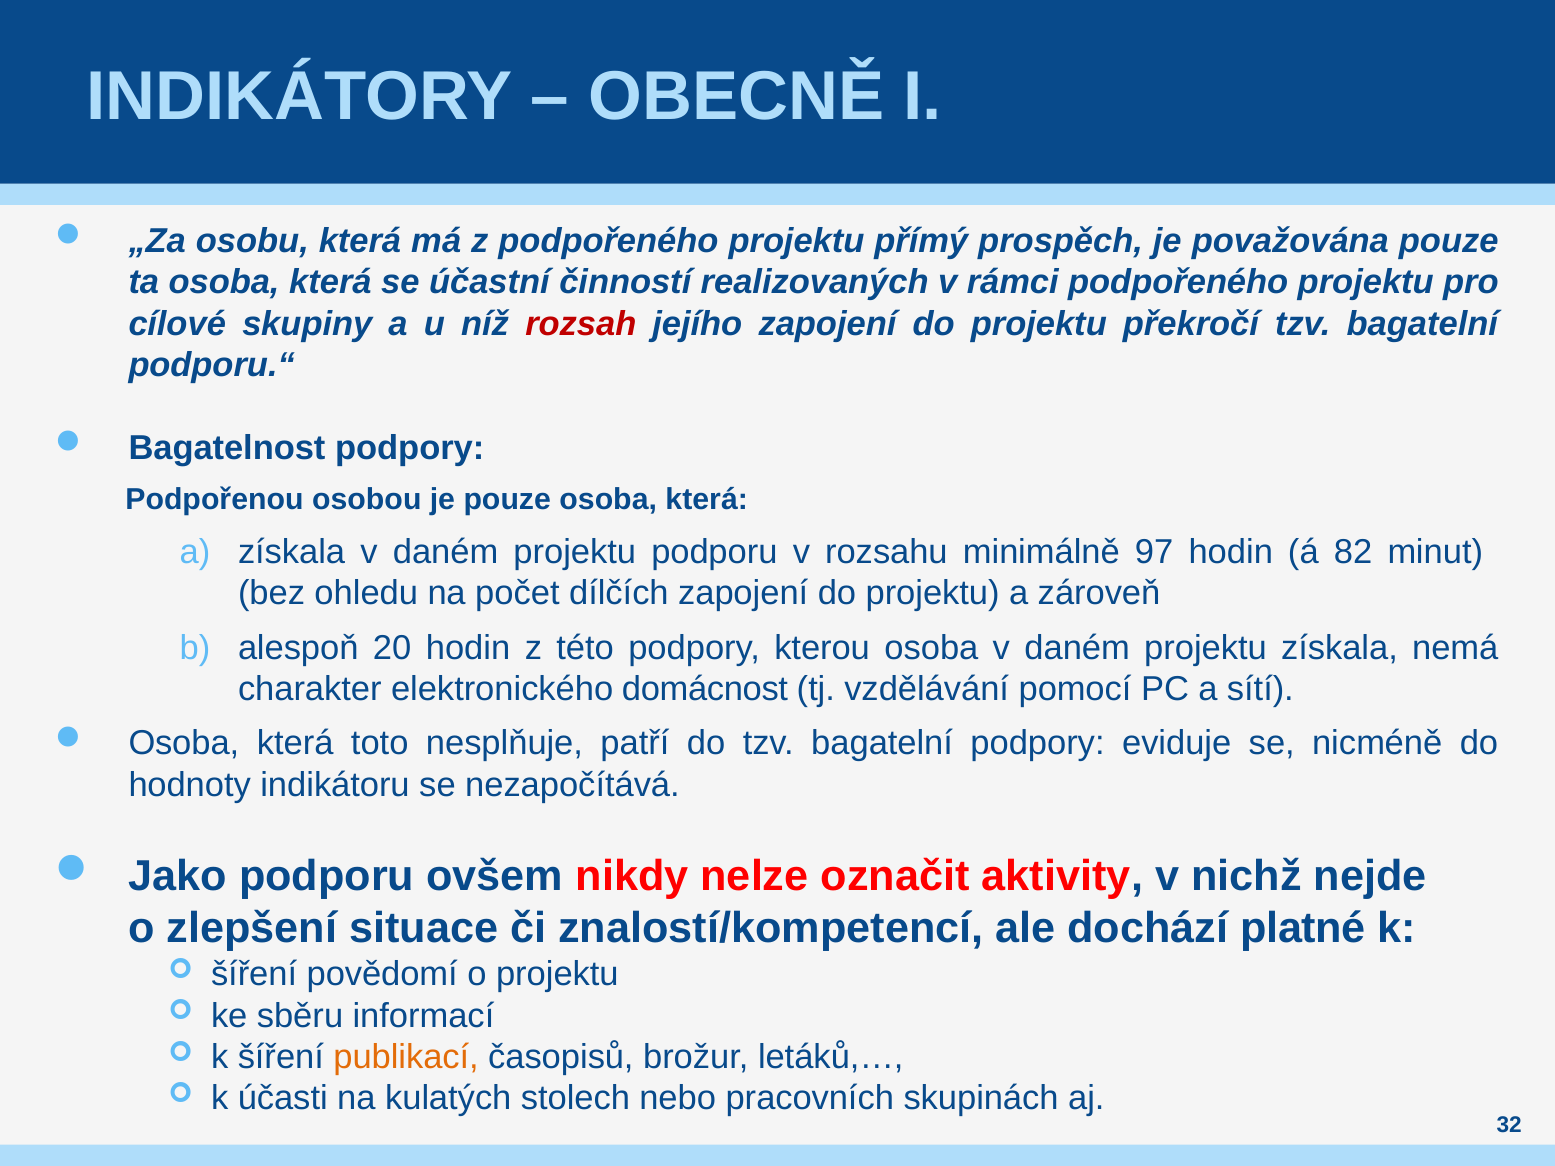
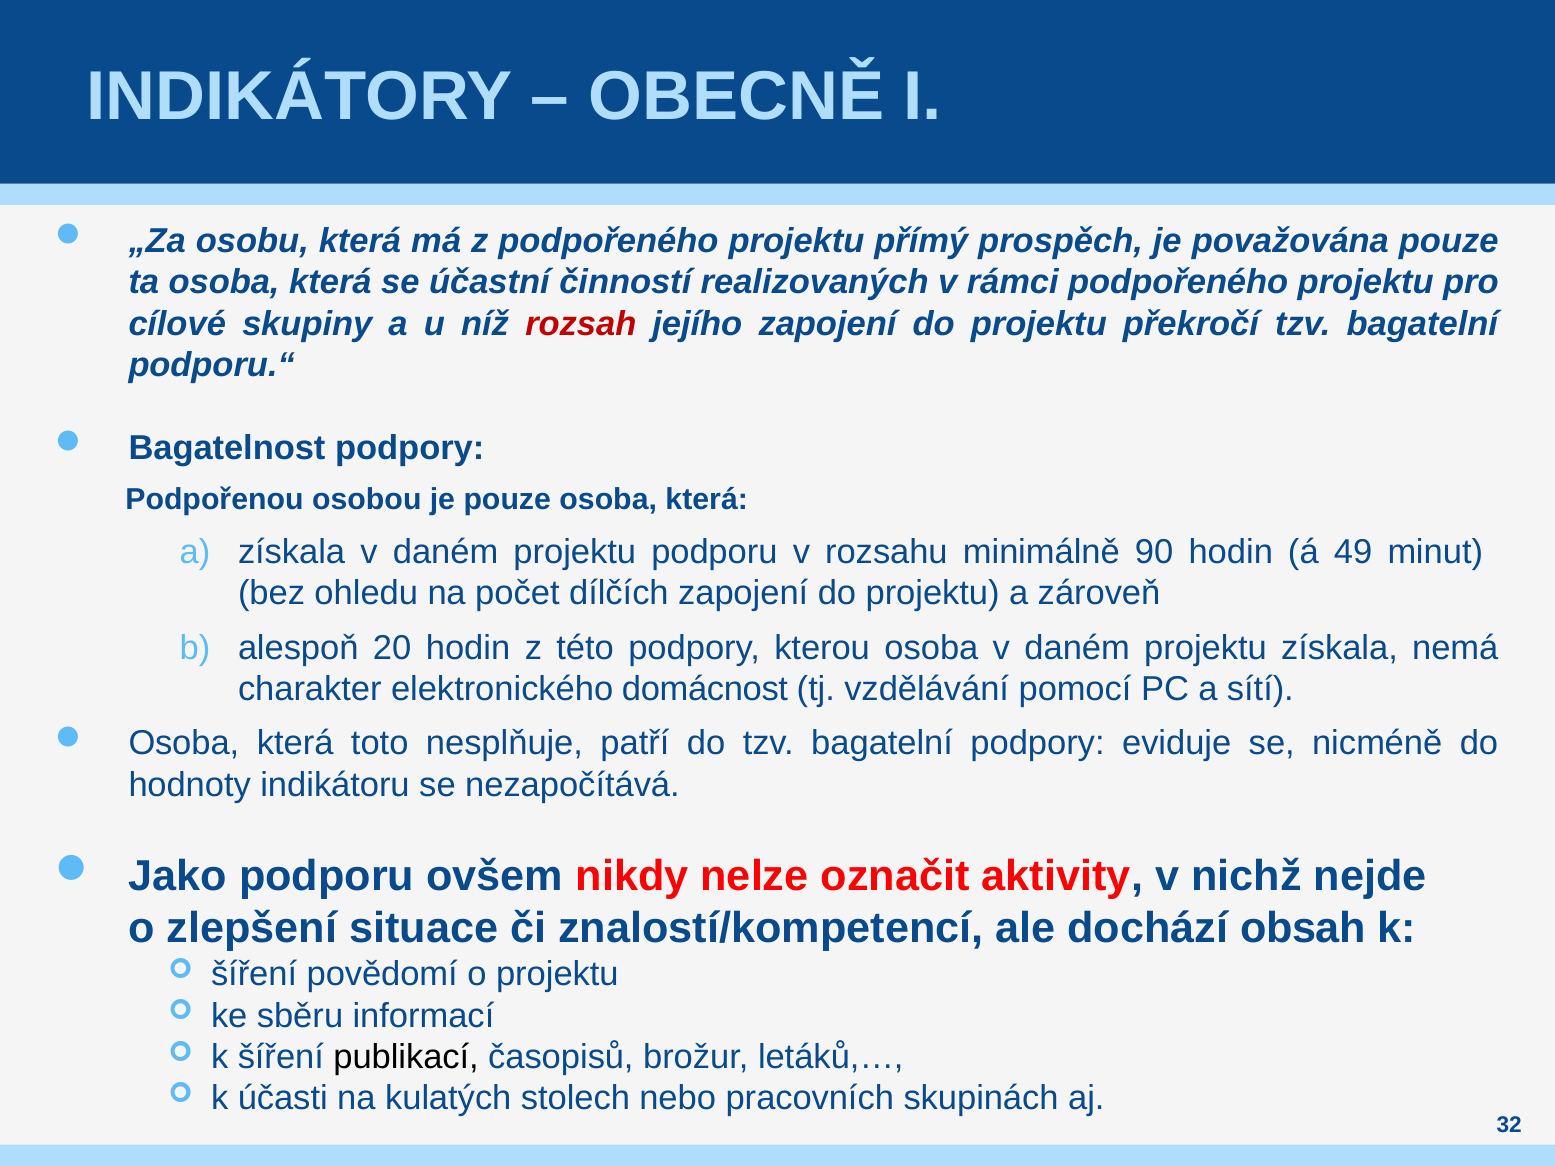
97: 97 -> 90
82: 82 -> 49
platné: platné -> obsah
publikací colour: orange -> black
